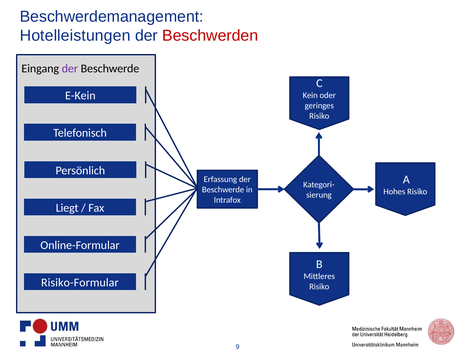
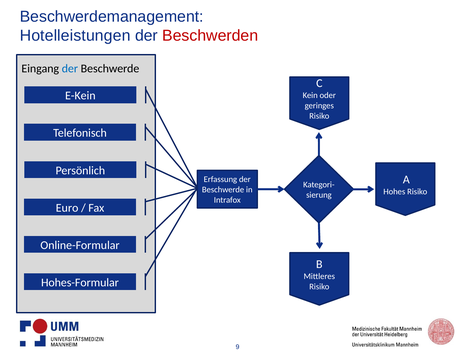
der at (70, 69) colour: purple -> blue
Liegt: Liegt -> Euro
Risiko-Formular: Risiko-Formular -> Hohes-Formular
